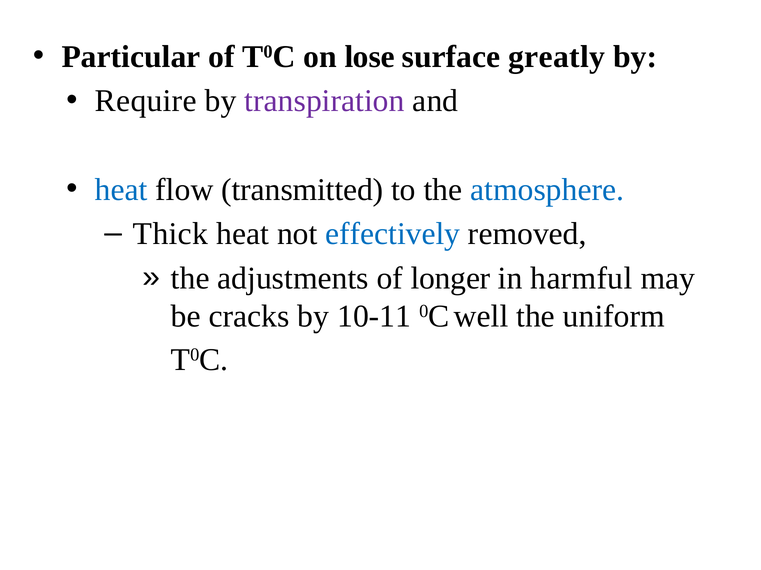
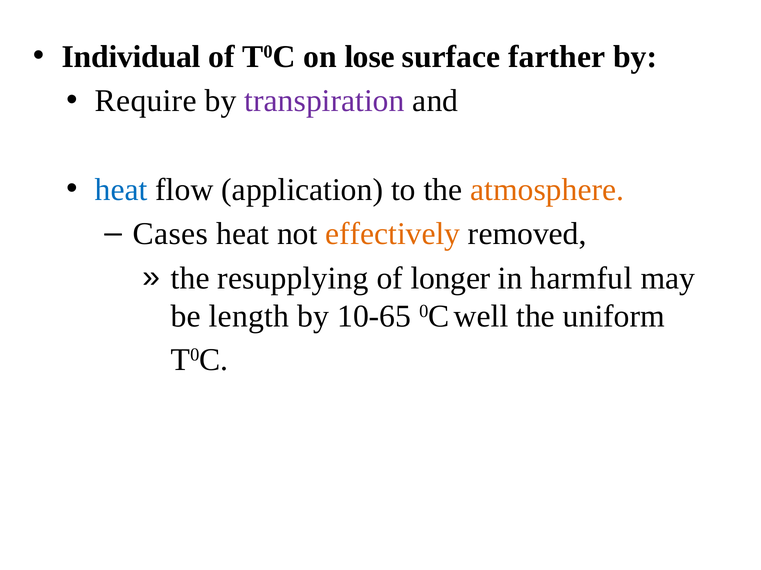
Particular: Particular -> Individual
greatly: greatly -> farther
transmitted: transmitted -> application
atmosphere colour: blue -> orange
Thick: Thick -> Cases
effectively colour: blue -> orange
adjustments: adjustments -> resupplying
cracks: cracks -> length
10-11: 10-11 -> 10-65
